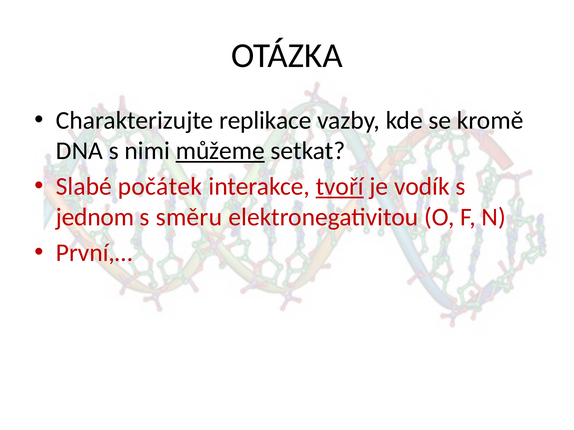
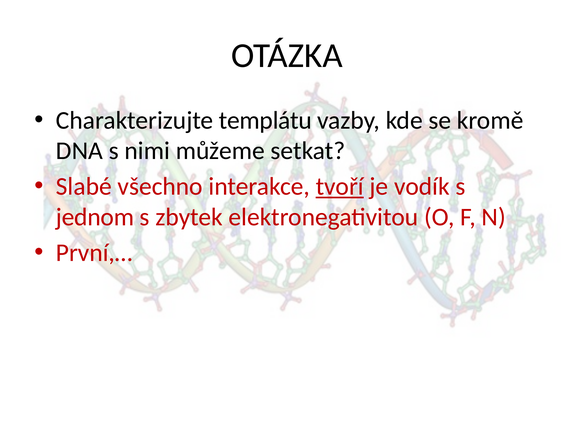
replikace: replikace -> templátu
můžeme underline: present -> none
počátek: počátek -> všechno
směru: směru -> zbytek
